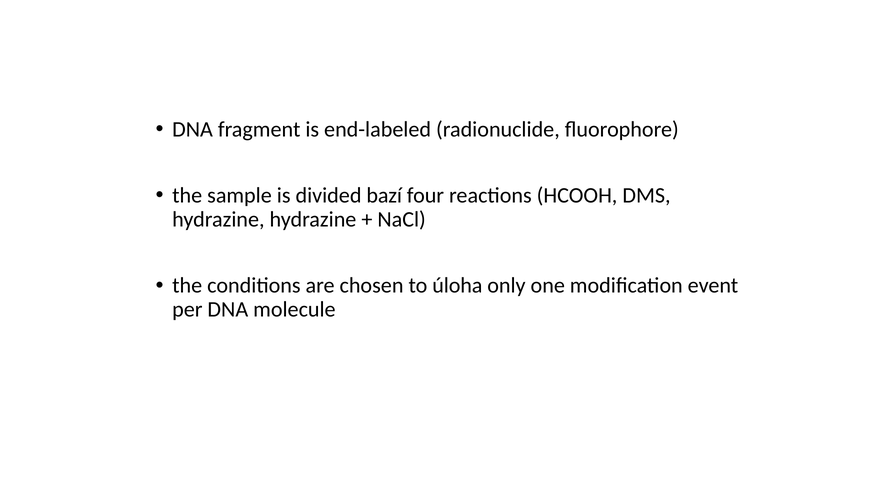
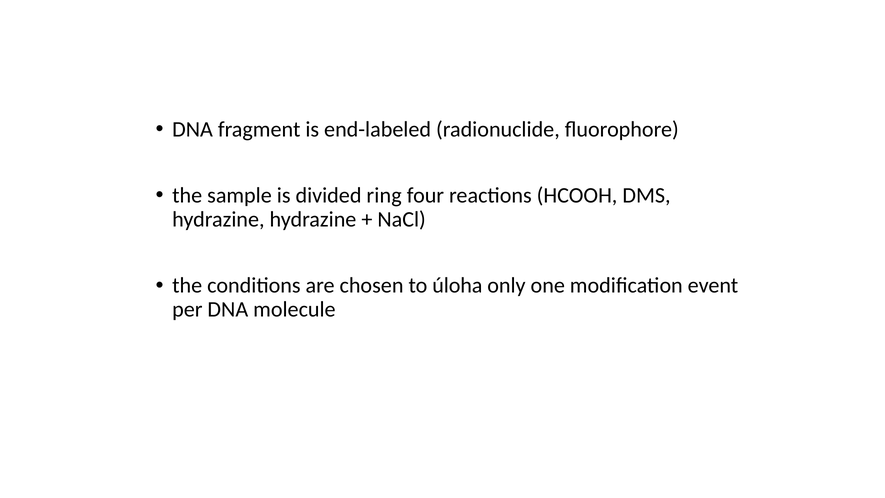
bazí: bazí -> ring
